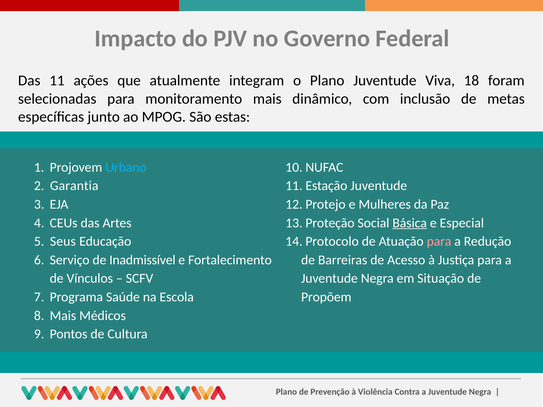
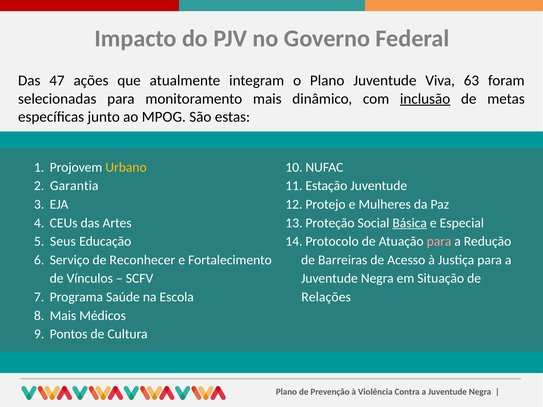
Das 11: 11 -> 47
18: 18 -> 63
inclusão underline: none -> present
Urbano colour: light blue -> yellow
Inadmissível: Inadmissível -> Reconhecer
Propõem: Propõem -> Relações
